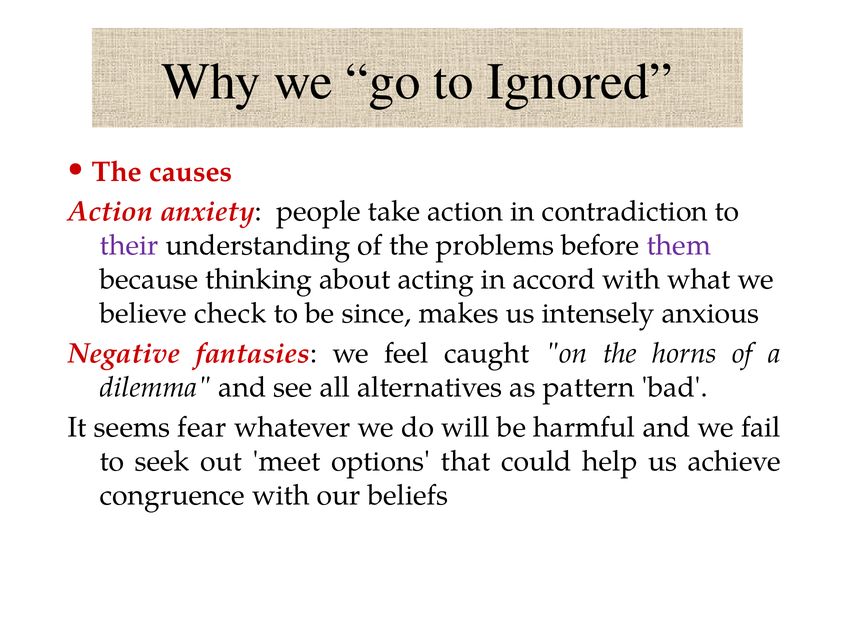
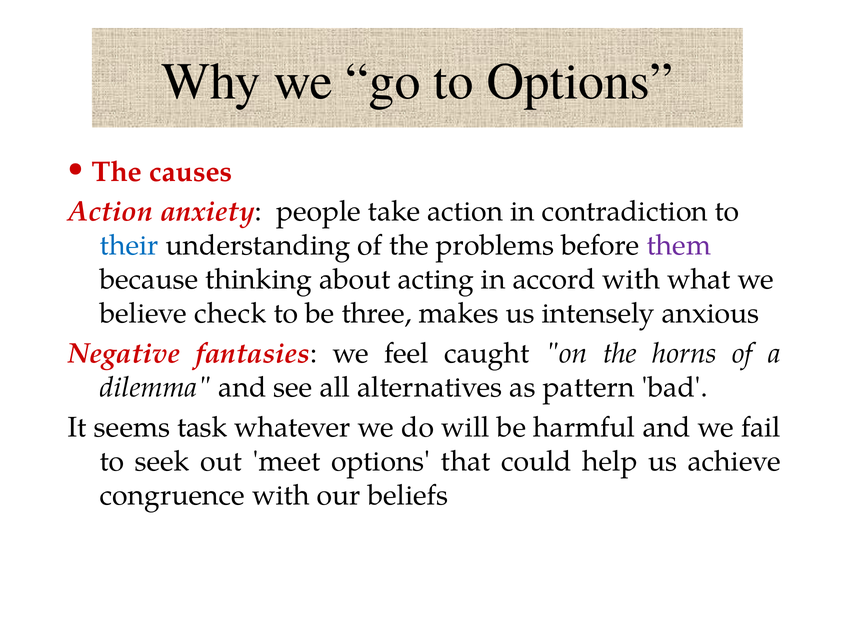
to Ignored: Ignored -> Options
their colour: purple -> blue
since: since -> three
fear: fear -> task
